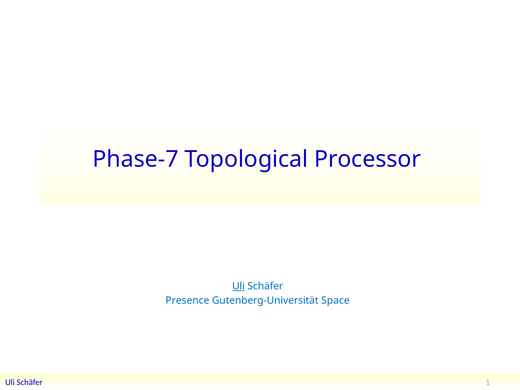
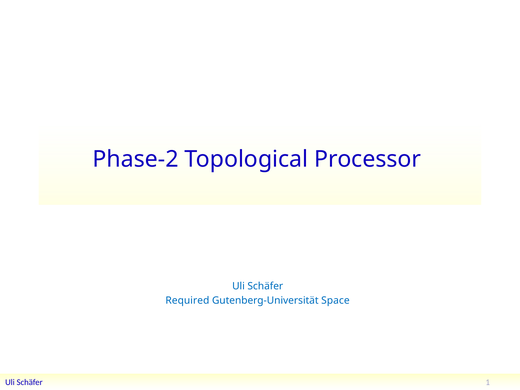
Phase-7: Phase-7 -> Phase-2
Uli at (238, 286) underline: present -> none
Presence: Presence -> Required
